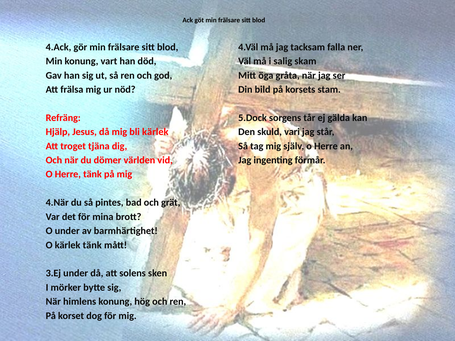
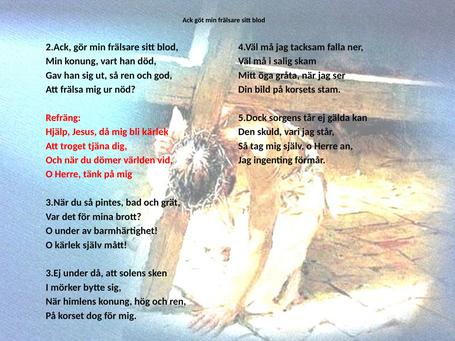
4.Ack: 4.Ack -> 2.Ack
4.När: 4.När -> 3.När
kärlek tänk: tänk -> själv
